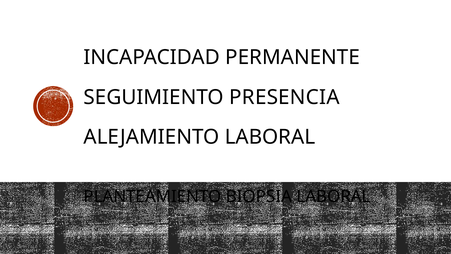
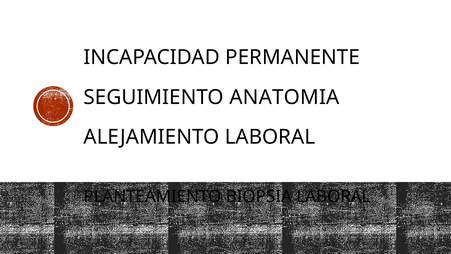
PRESENCIA: PRESENCIA -> ANATOMIA
